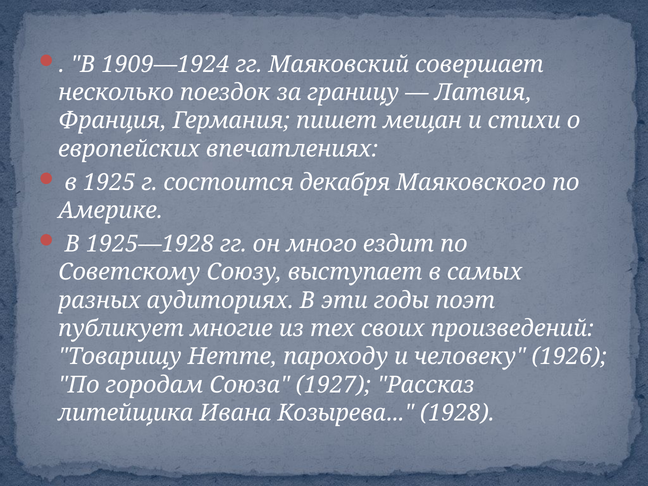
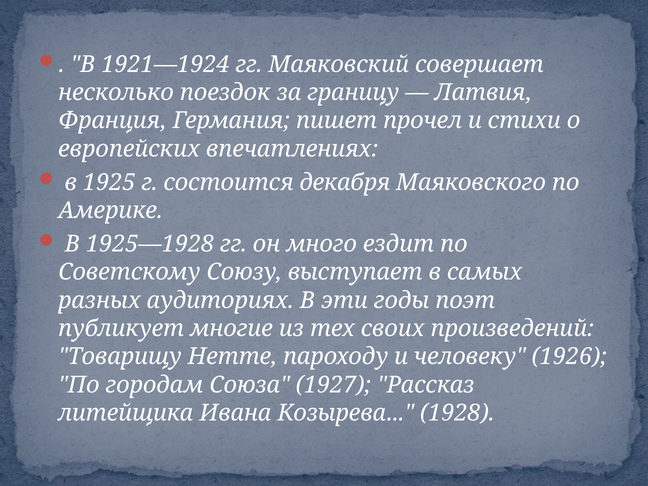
1909—1924: 1909—1924 -> 1921—1924
мещан: мещан -> прочел
